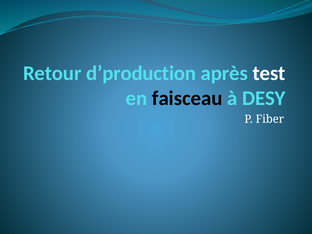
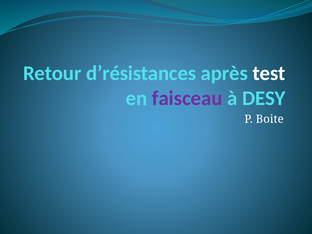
d’production: d’production -> d’résistances
faisceau colour: black -> purple
Fiber: Fiber -> Boite
